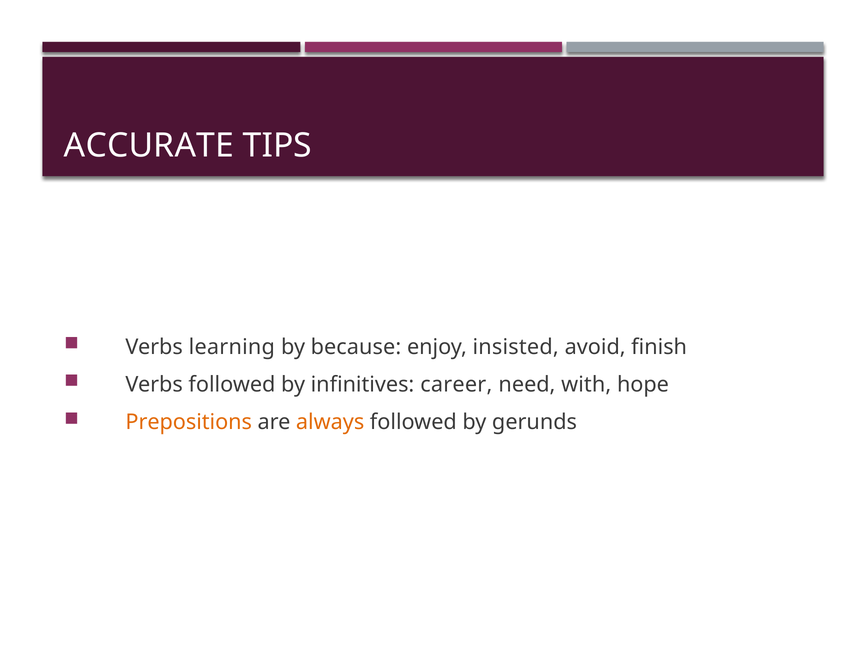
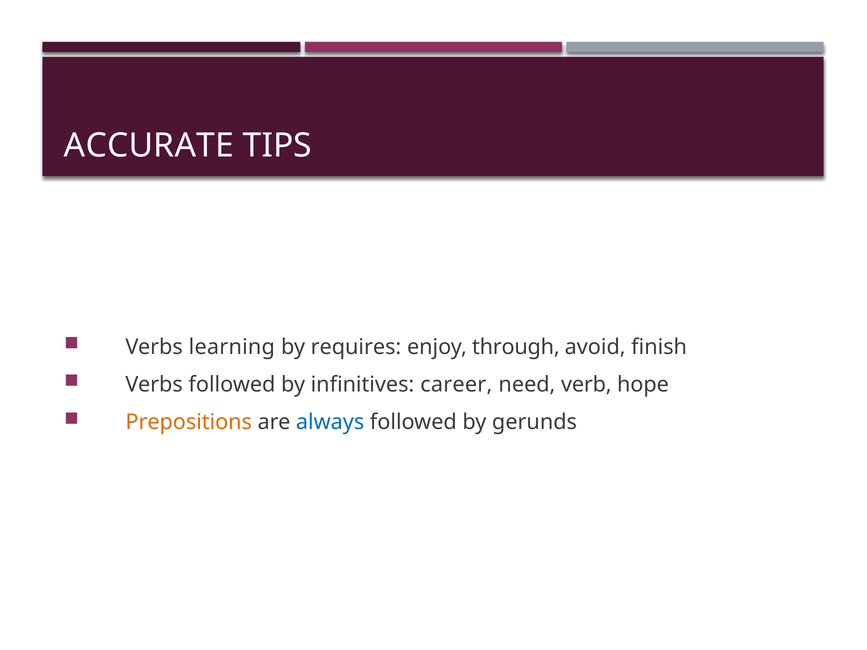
because: because -> requires
insisted: insisted -> through
with: with -> verb
always colour: orange -> blue
